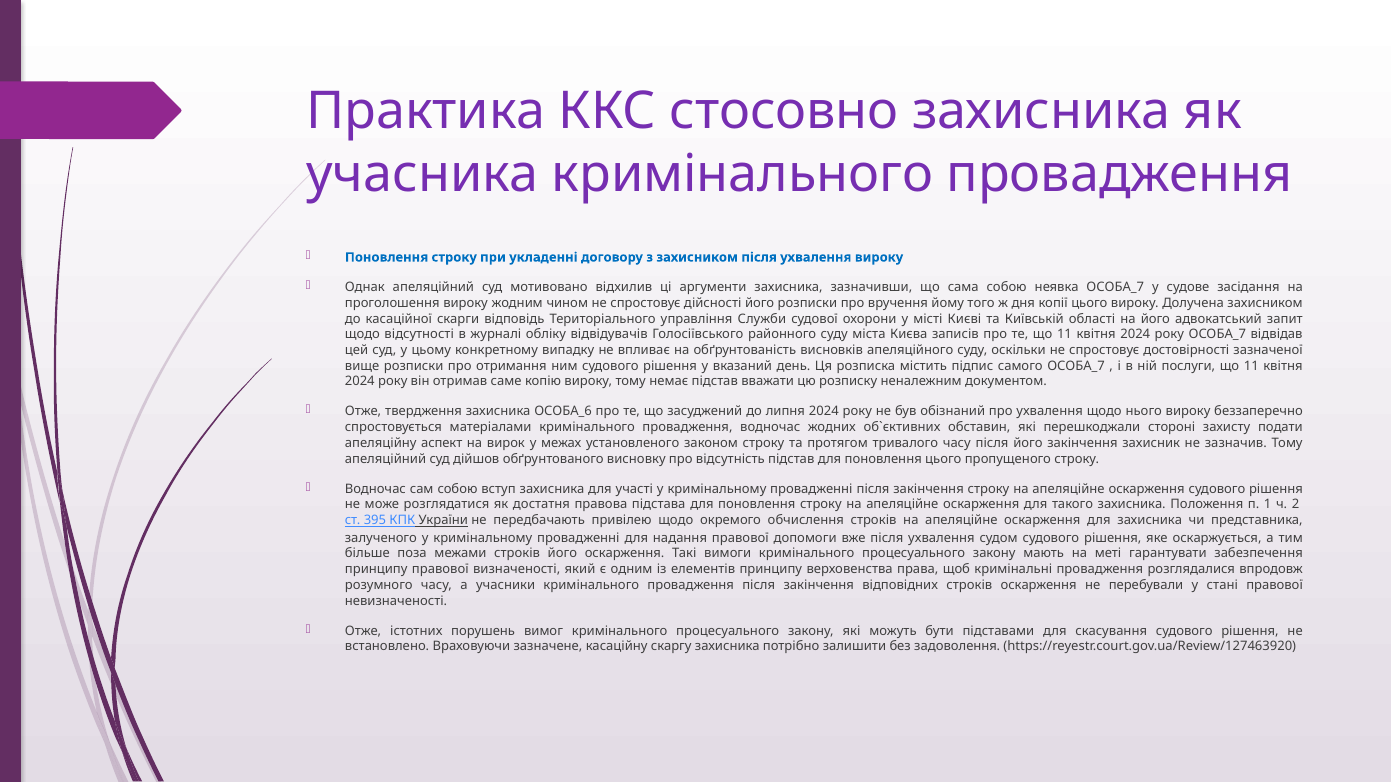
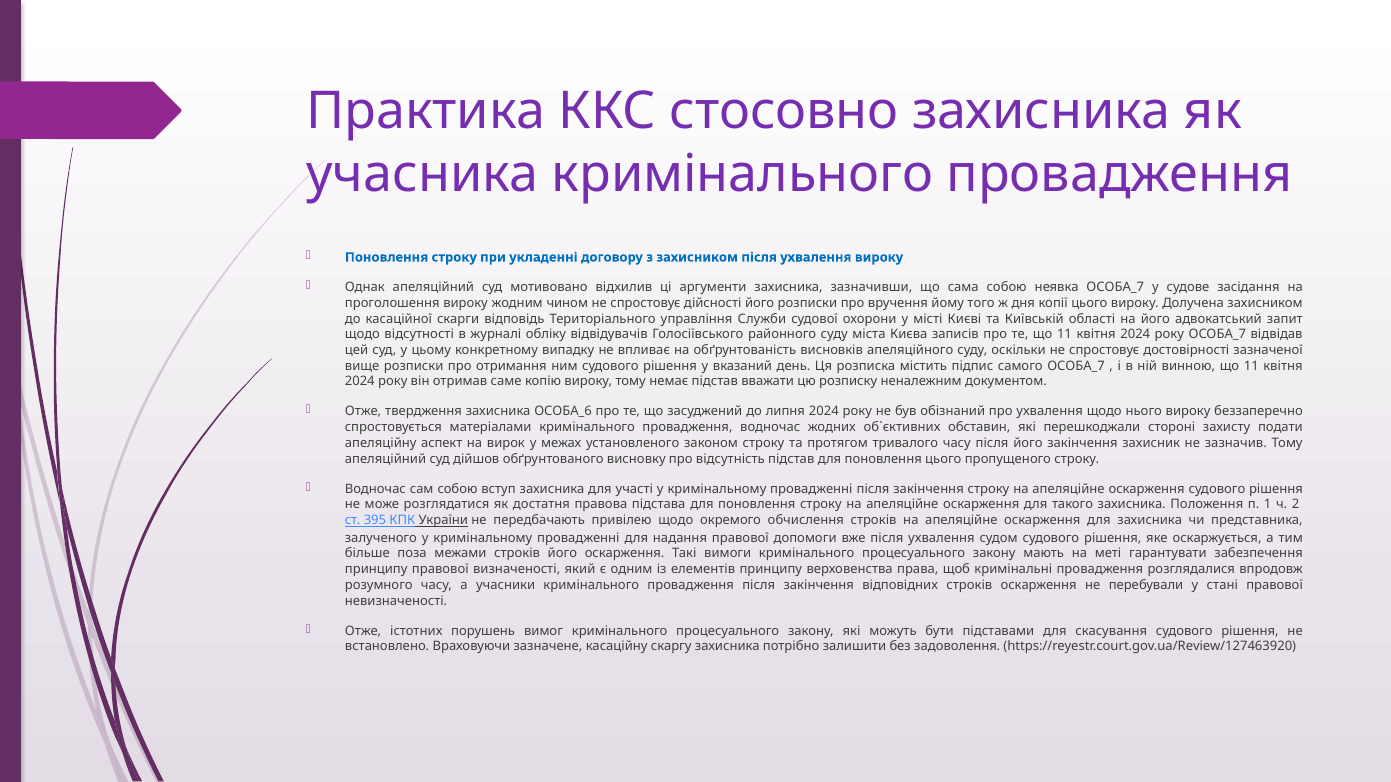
послуги: послуги -> винною
